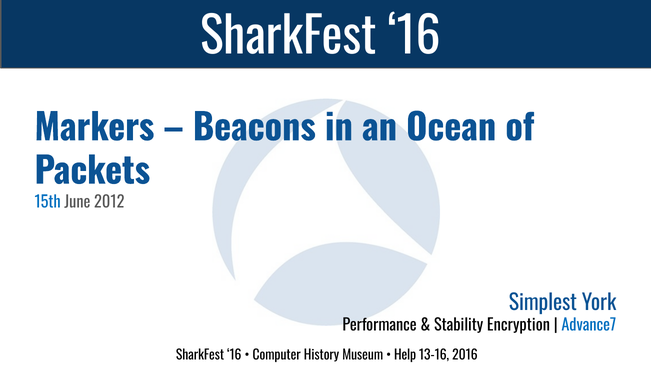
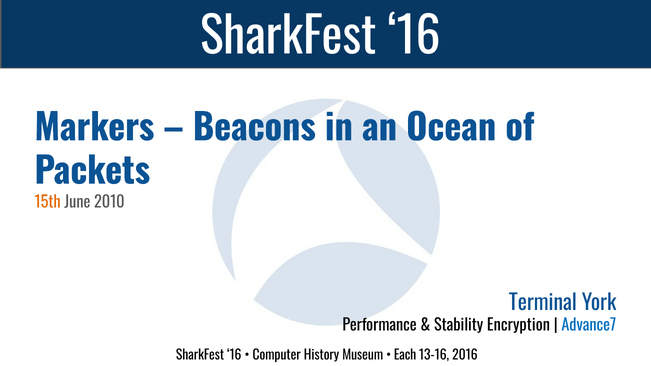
15th colour: blue -> orange
2012: 2012 -> 2010
Simplest: Simplest -> Terminal
Help: Help -> Each
